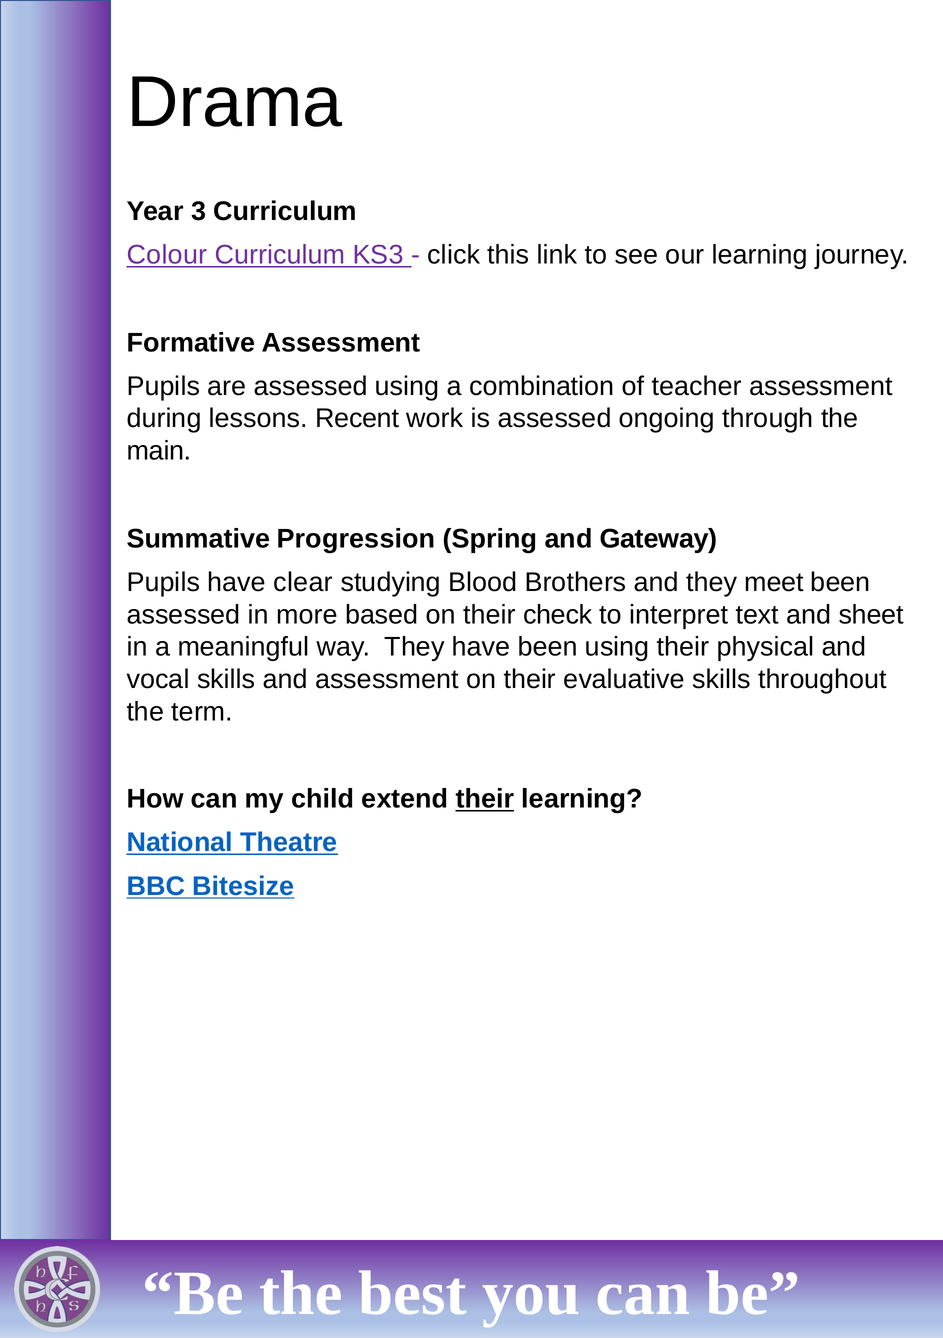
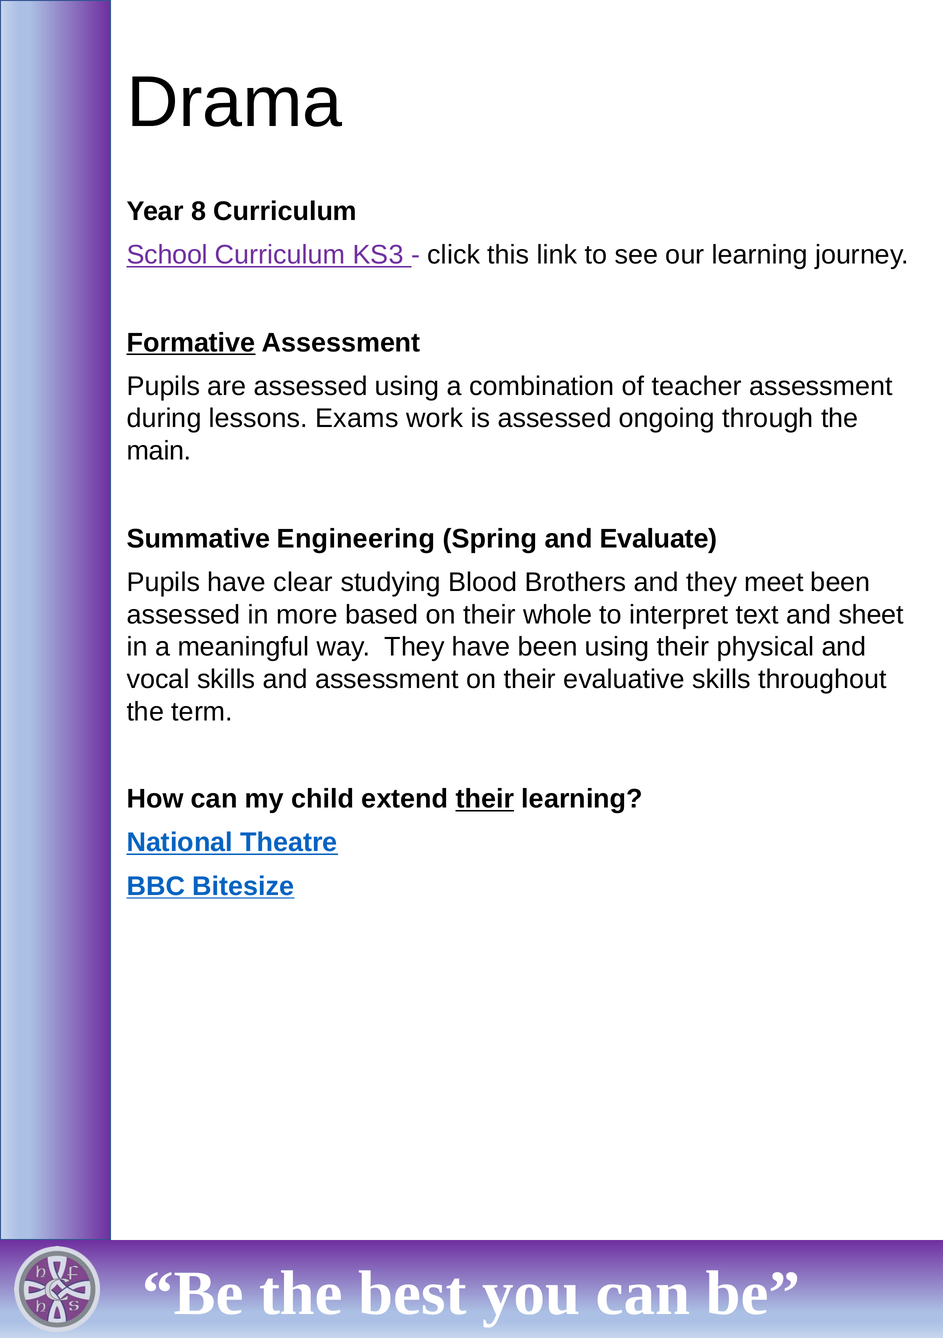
3: 3 -> 8
Colour: Colour -> School
Formative underline: none -> present
Recent: Recent -> Exams
Progression: Progression -> Engineering
Gateway: Gateway -> Evaluate
check: check -> whole
